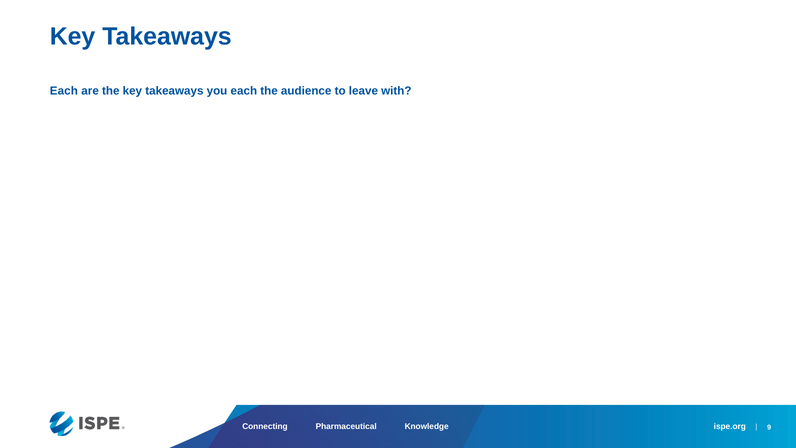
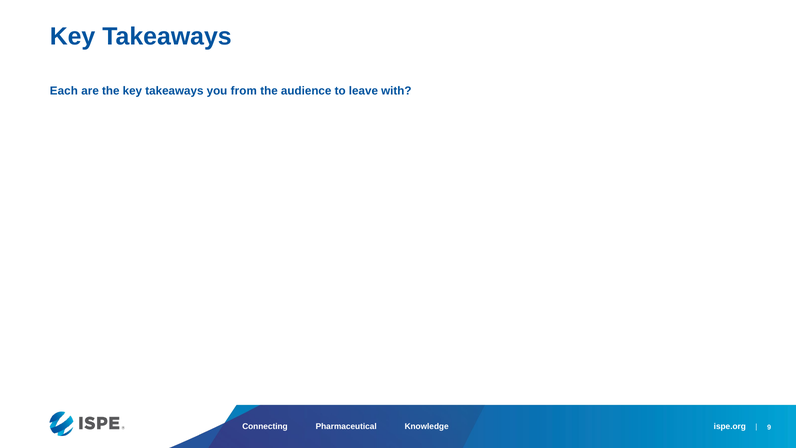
you each: each -> from
